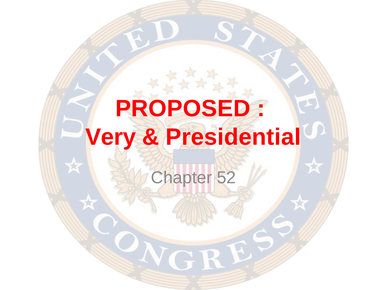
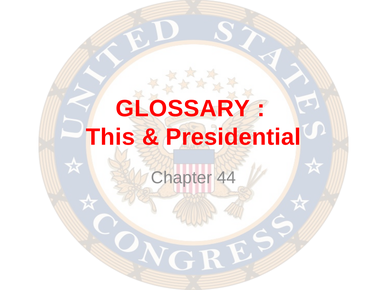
PROPOSED: PROPOSED -> GLOSSARY
Very: Very -> This
52: 52 -> 44
